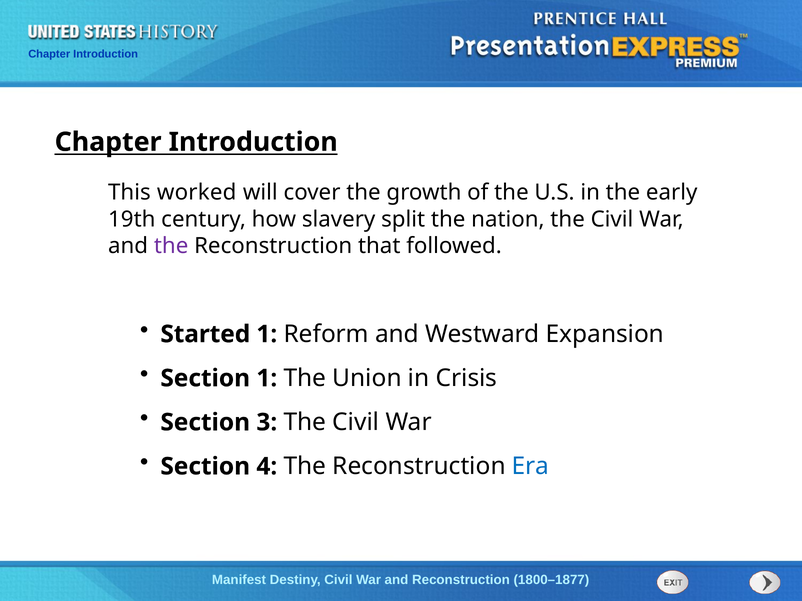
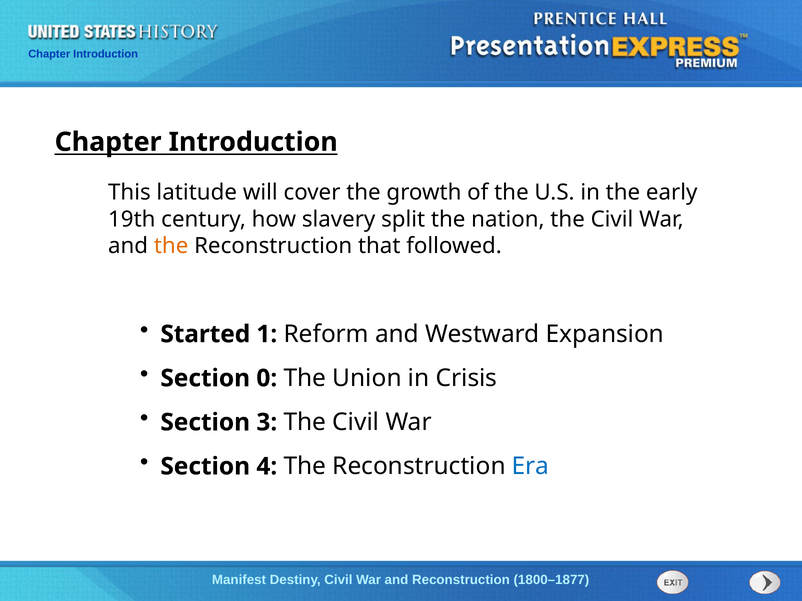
worked: worked -> latitude
the at (171, 246) colour: purple -> orange
1 at (267, 379): 1 -> 0
